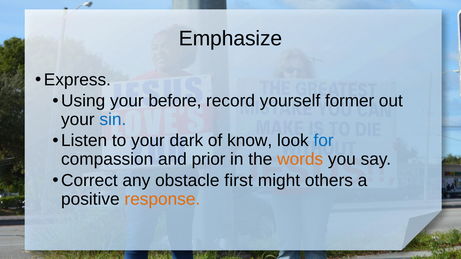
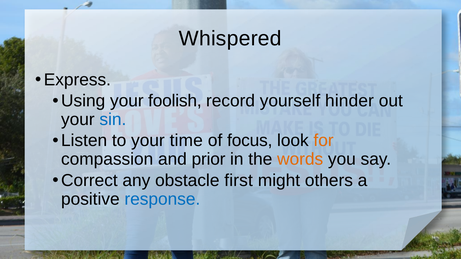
Emphasize: Emphasize -> Whispered
before: before -> foolish
former: former -> hinder
dark: dark -> time
know: know -> focus
for colour: blue -> orange
response colour: orange -> blue
